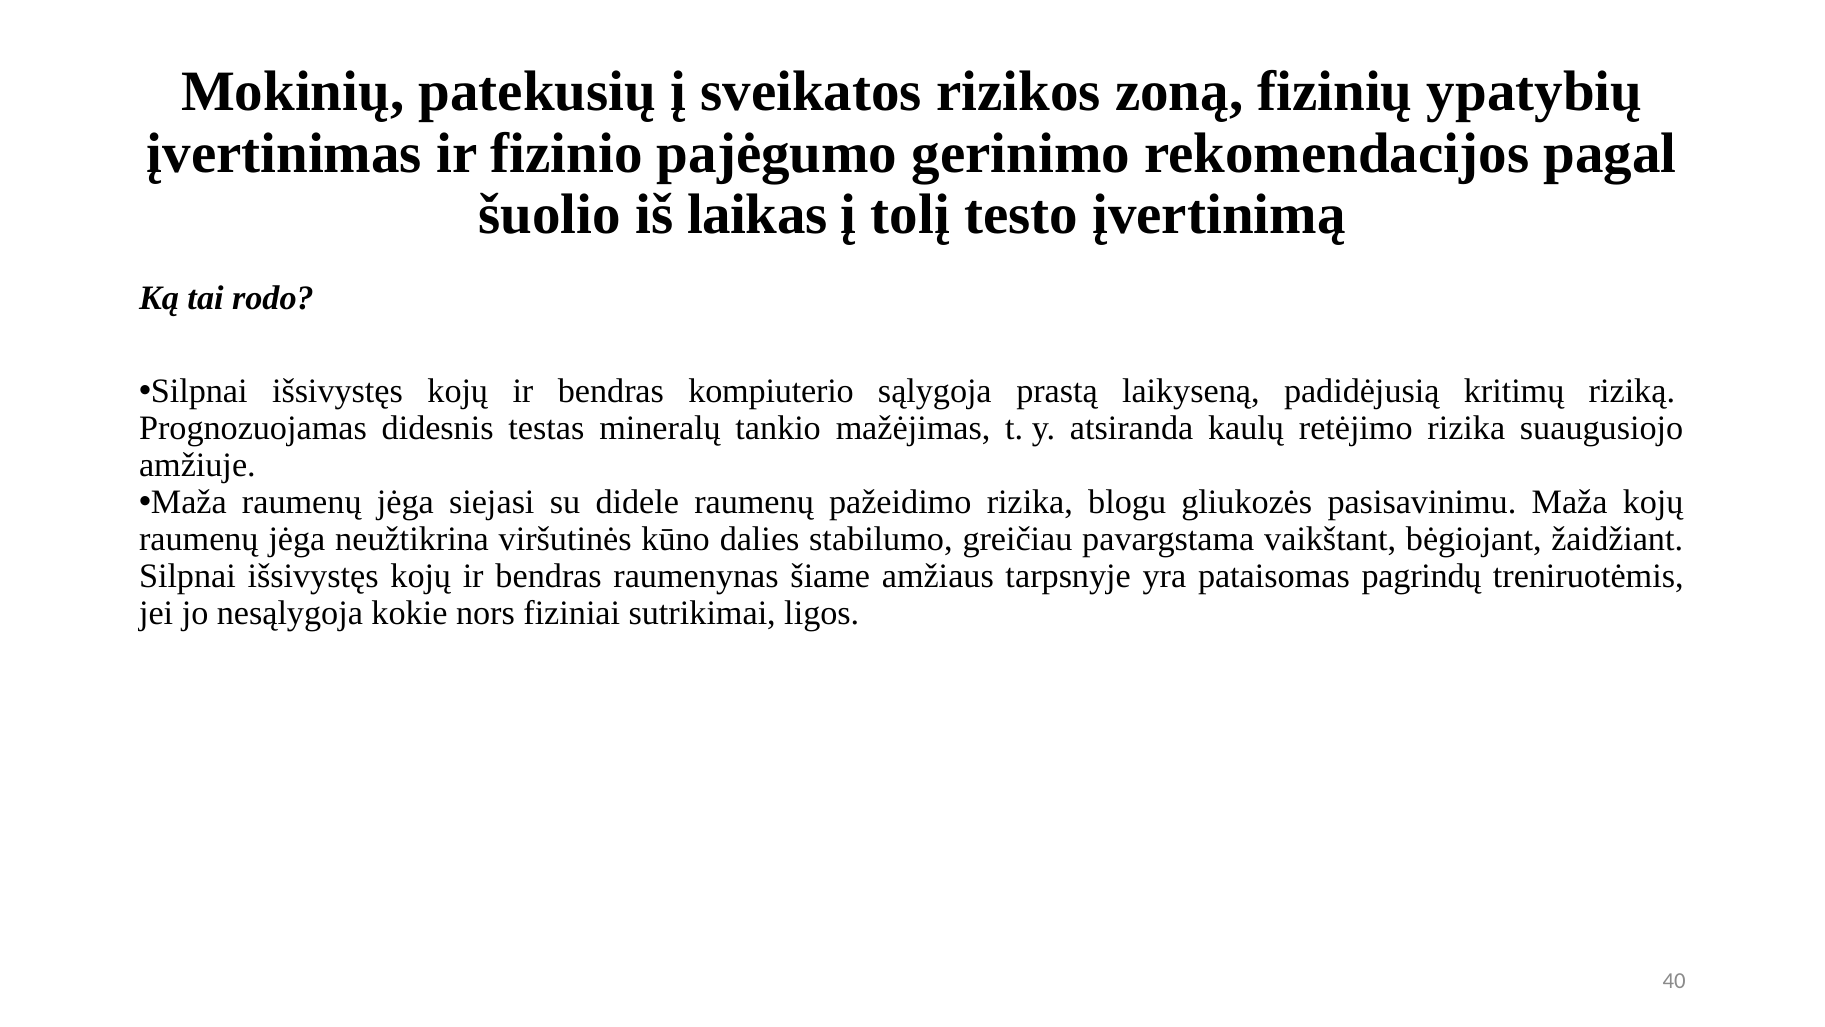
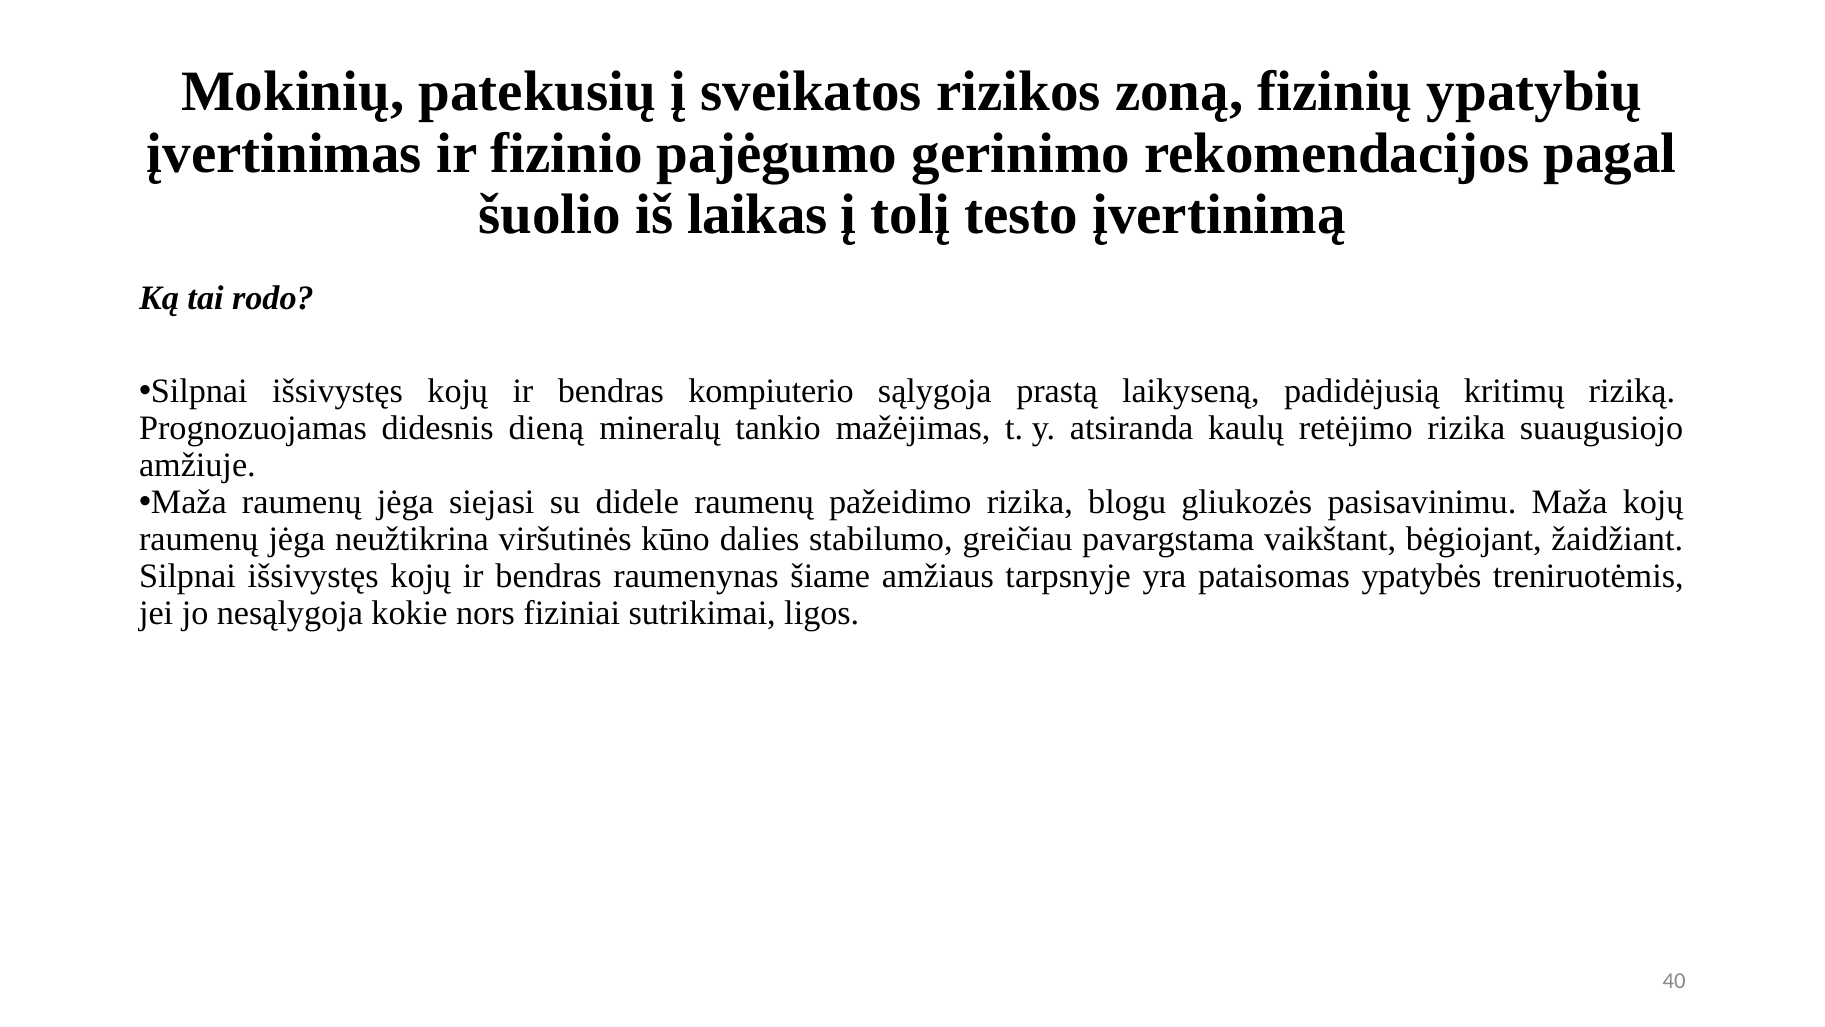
testas: testas -> dieną
pagrindų: pagrindų -> ypatybės
